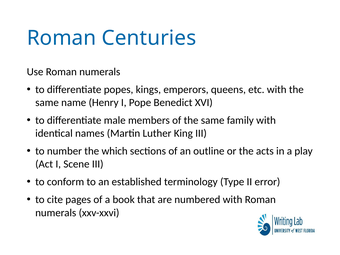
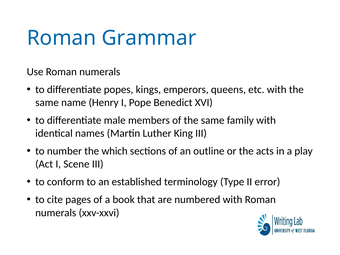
Centuries: Centuries -> Grammar
